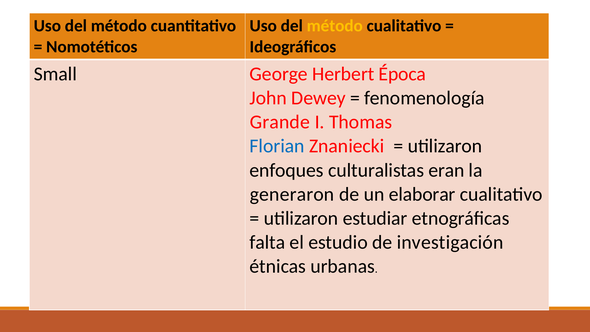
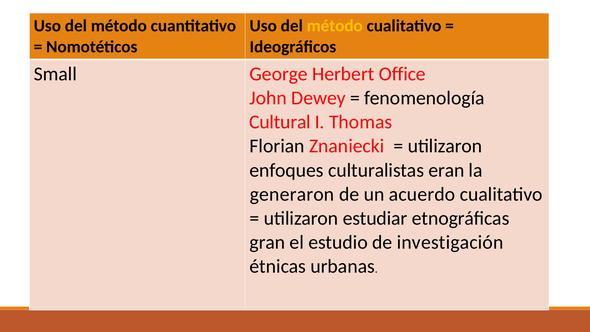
Época: Época -> Office
Grande: Grande -> Cultural
Florian colour: blue -> black
elaborar: elaborar -> acuerdo
falta: falta -> gran
